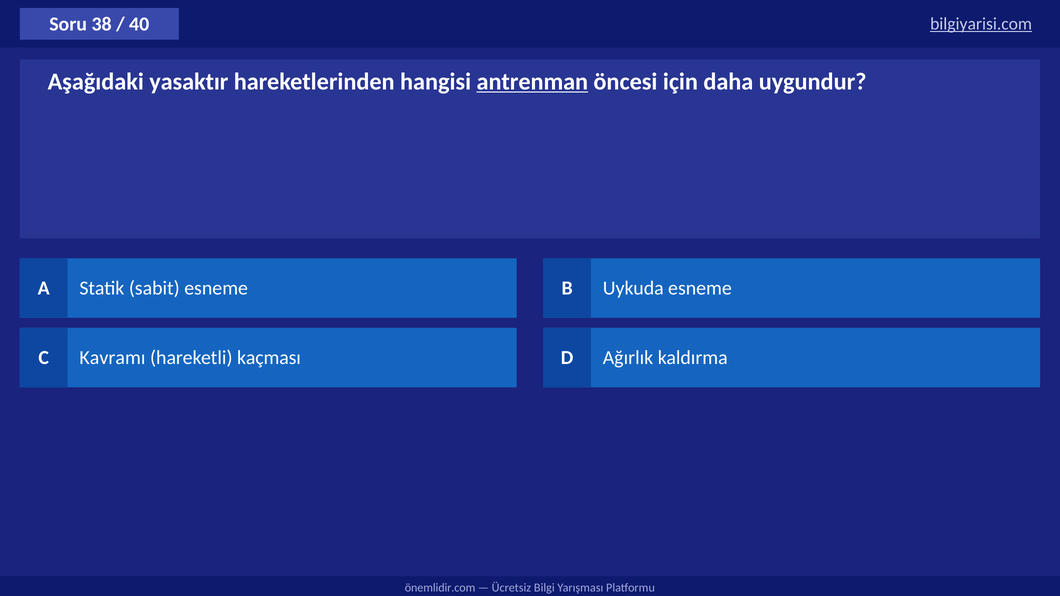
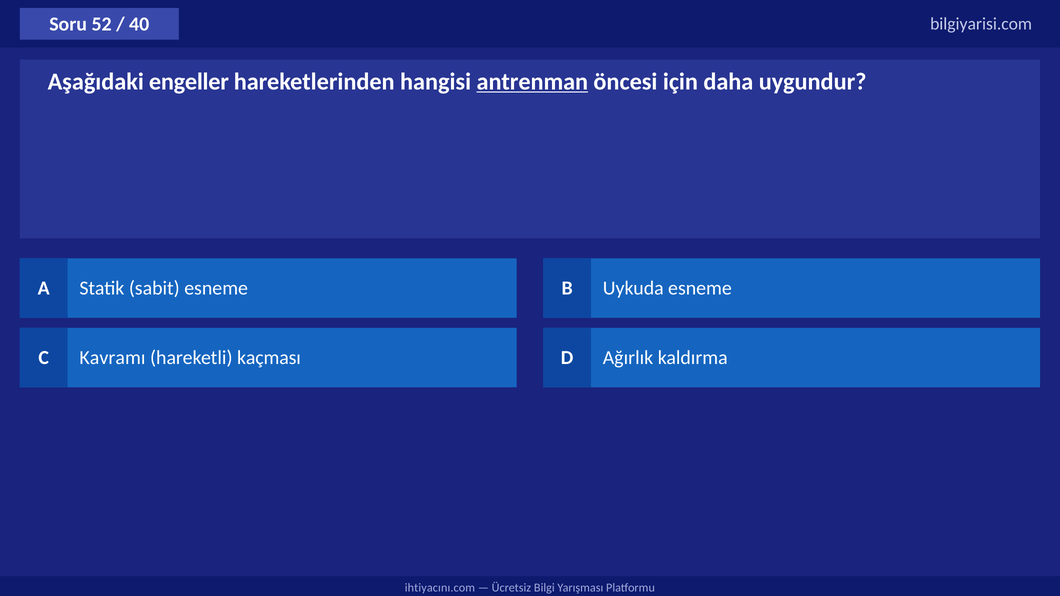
38: 38 -> 52
bilgiyarisi.com underline: present -> none
yasaktır: yasaktır -> engeller
önemlidir.com: önemlidir.com -> ihtiyacını.com
